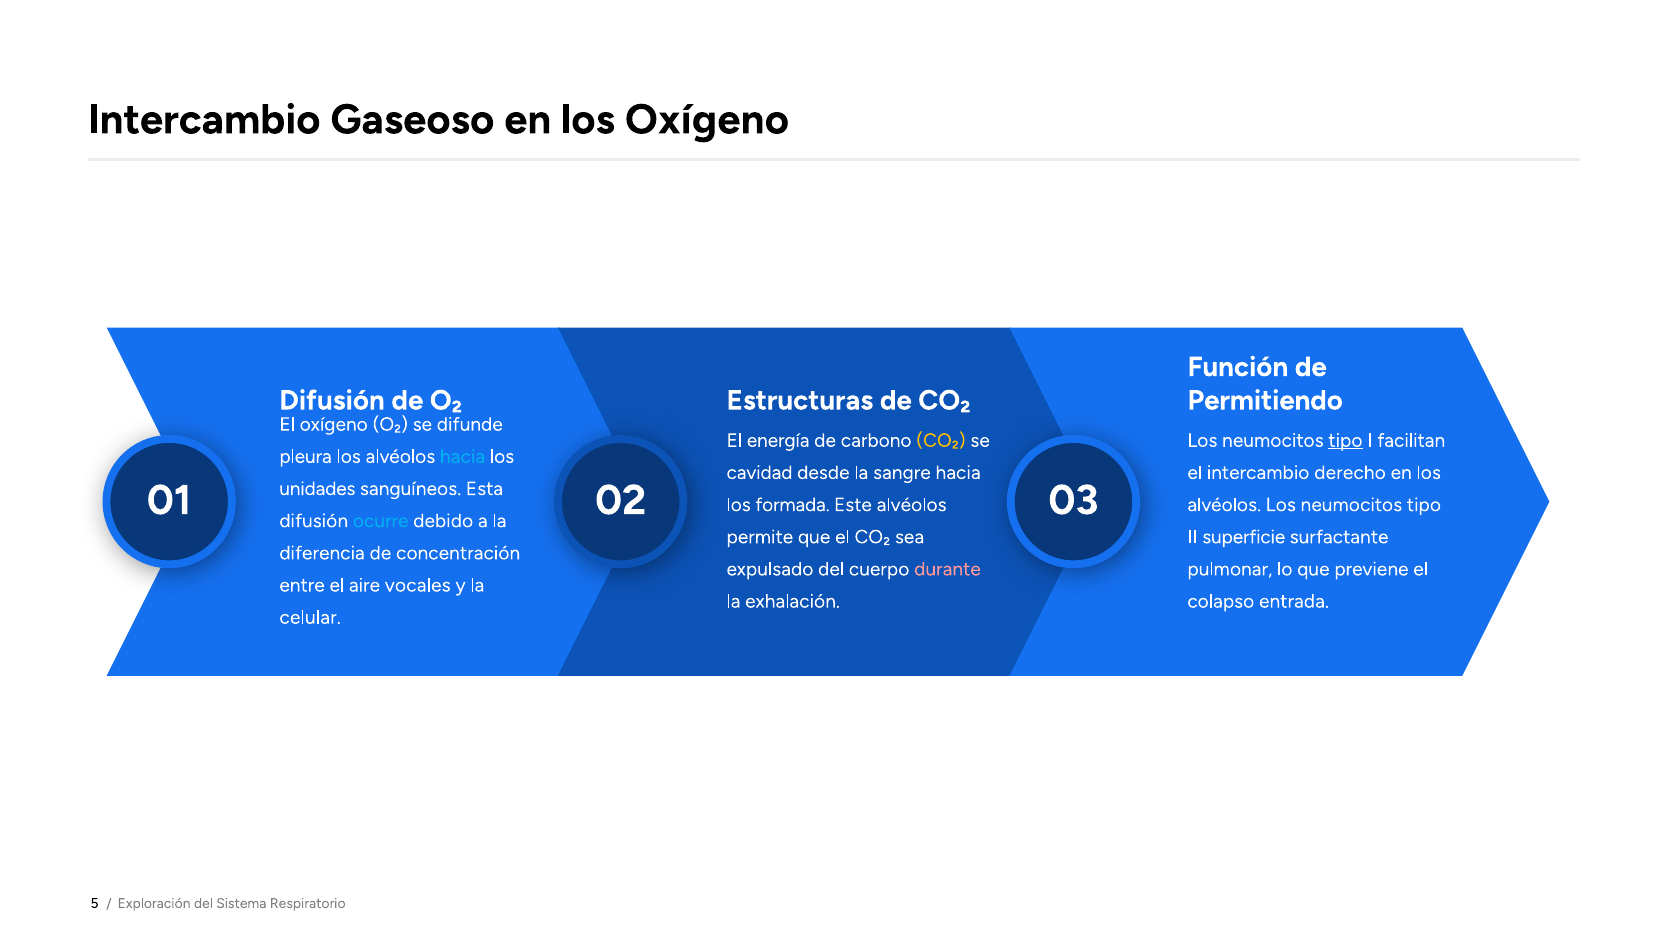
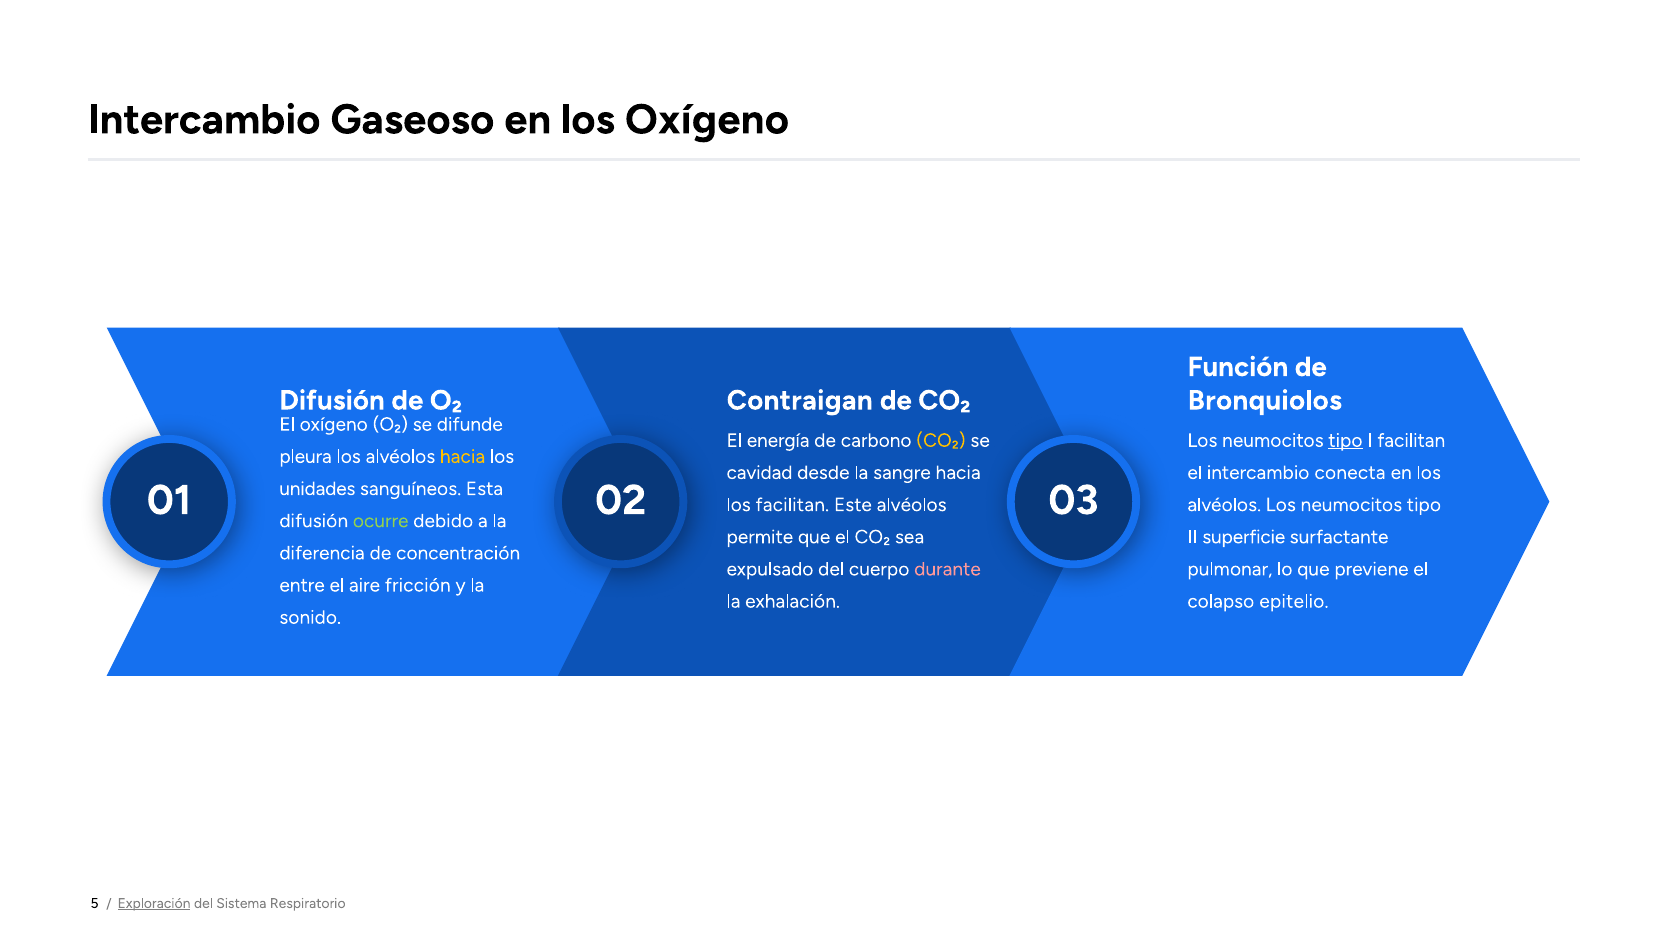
Estructuras: Estructuras -> Contraigan
Permitiendo: Permitiendo -> Bronquiolos
hacia at (463, 457) colour: light blue -> yellow
derecho: derecho -> conecta
los formada: formada -> facilitan
ocurre colour: light blue -> light green
vocales: vocales -> fricción
entrada: entrada -> epitelio
celular: celular -> sonido
Exploración underline: none -> present
